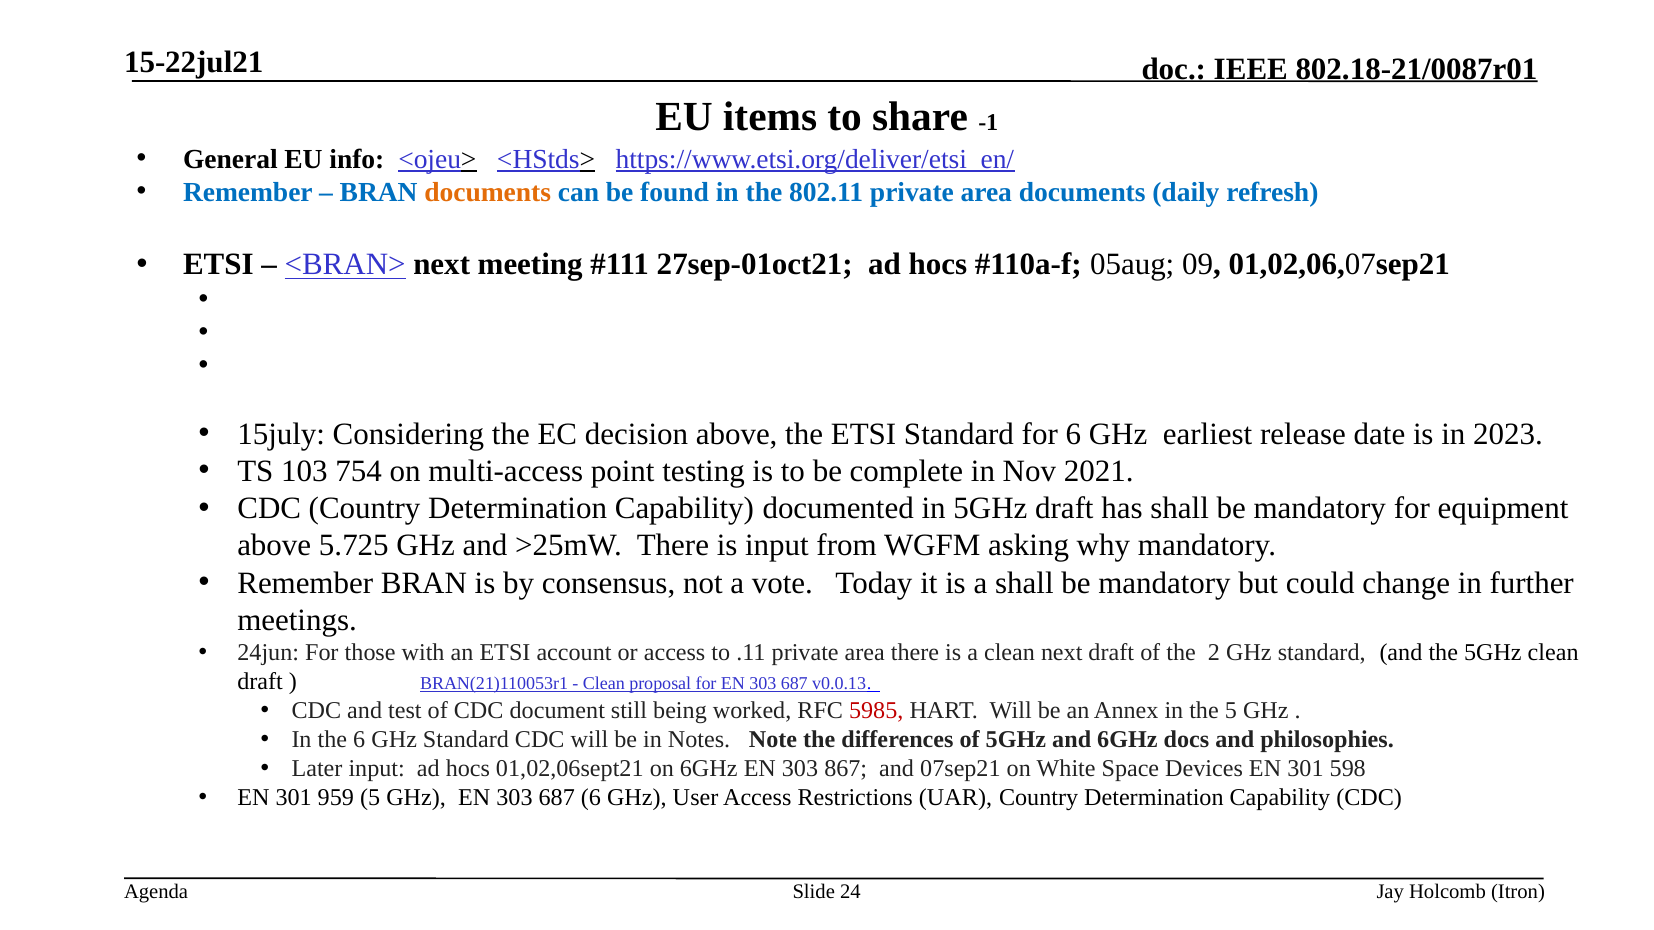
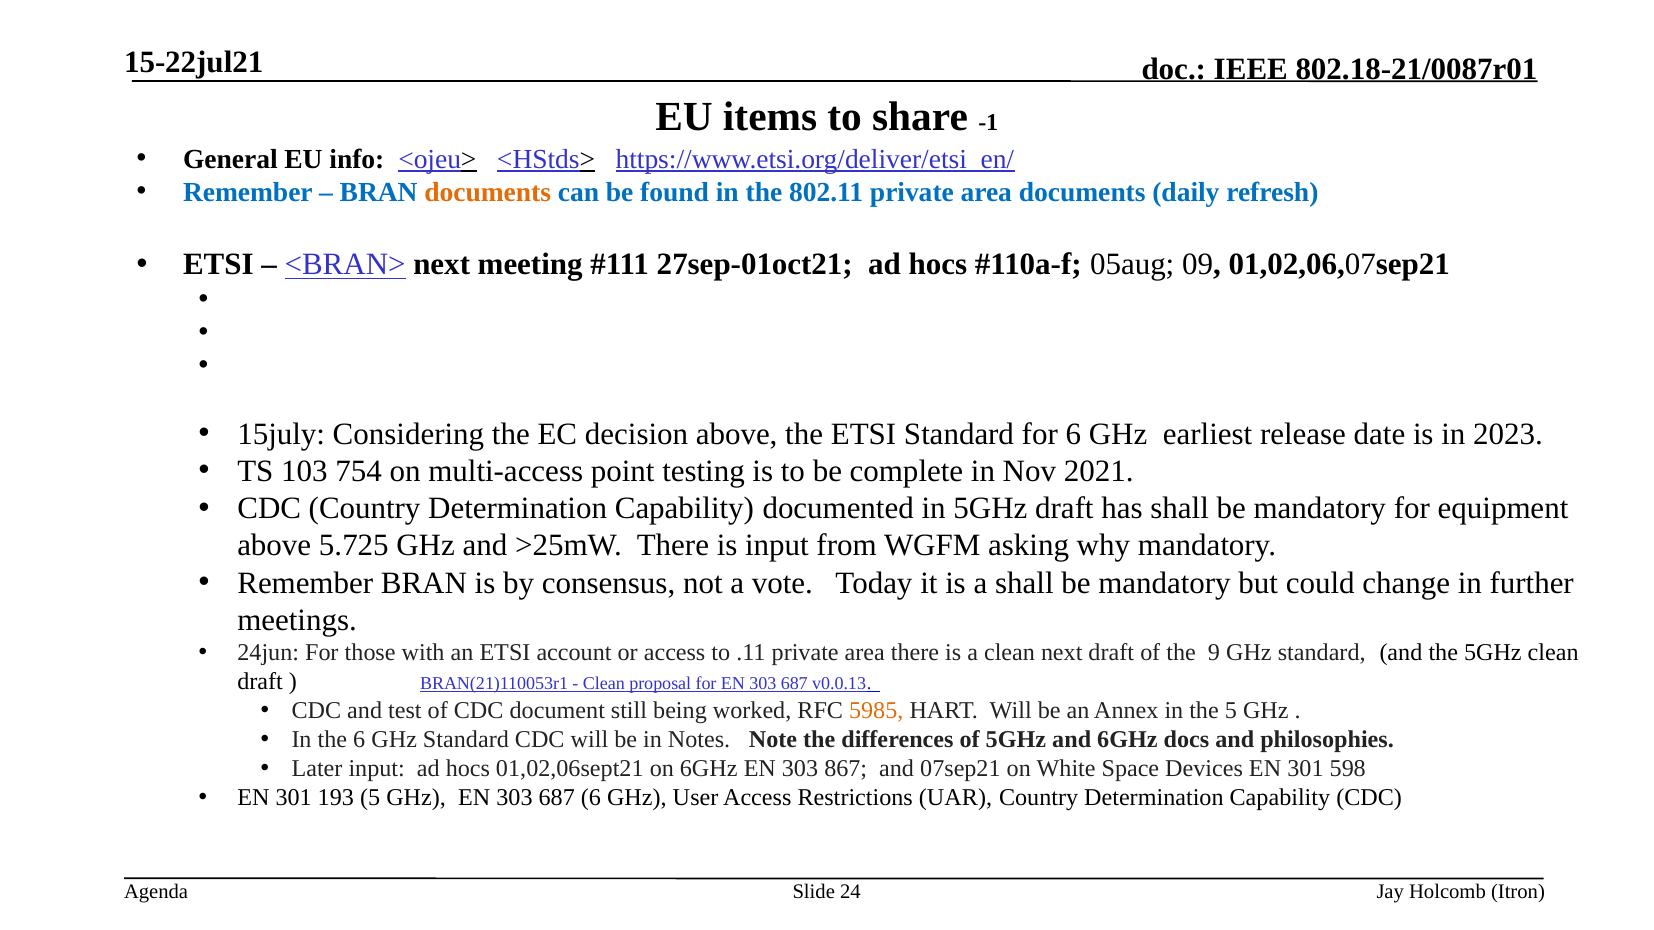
2: 2 -> 9
5985 colour: red -> orange
959: 959 -> 193
